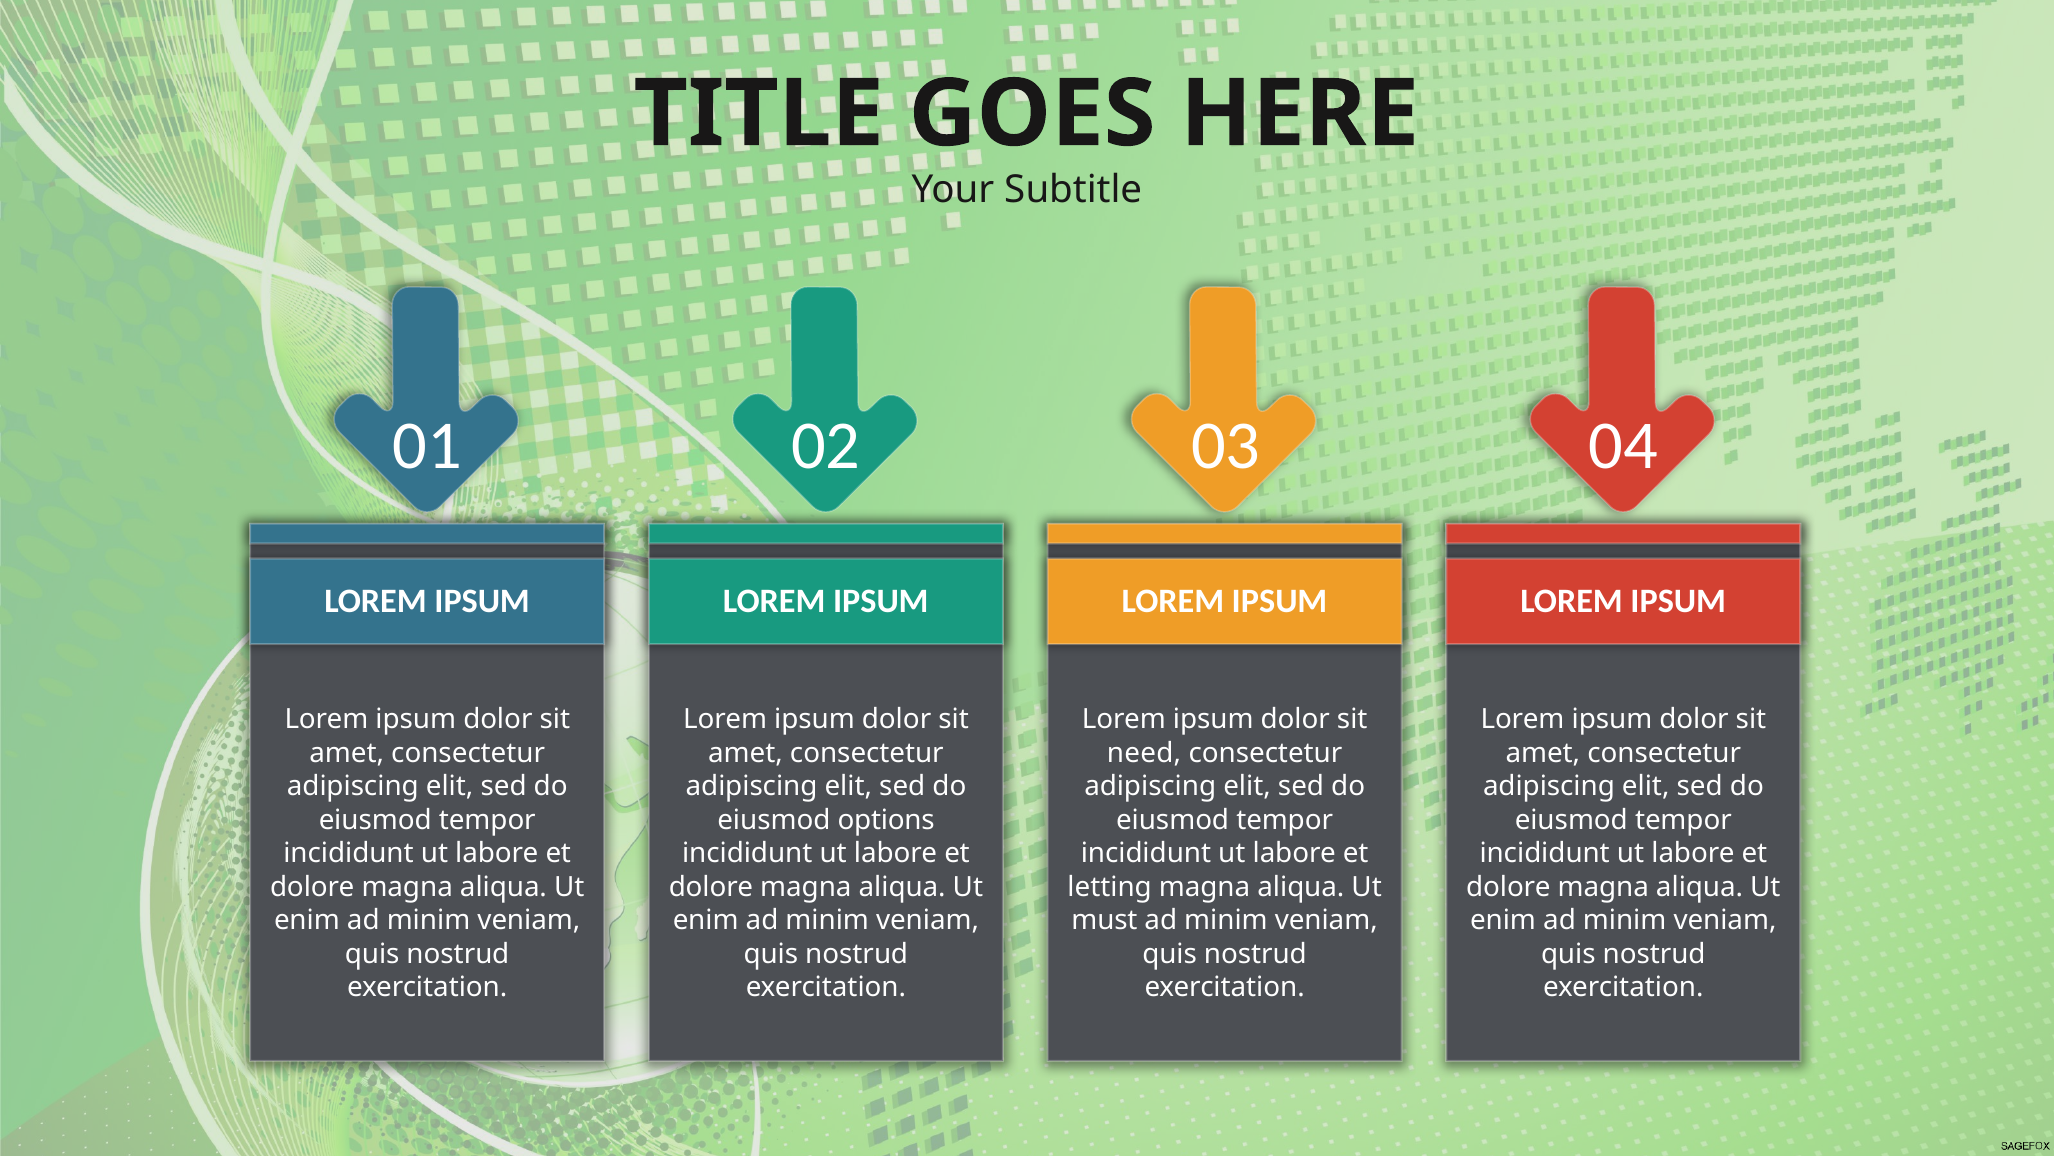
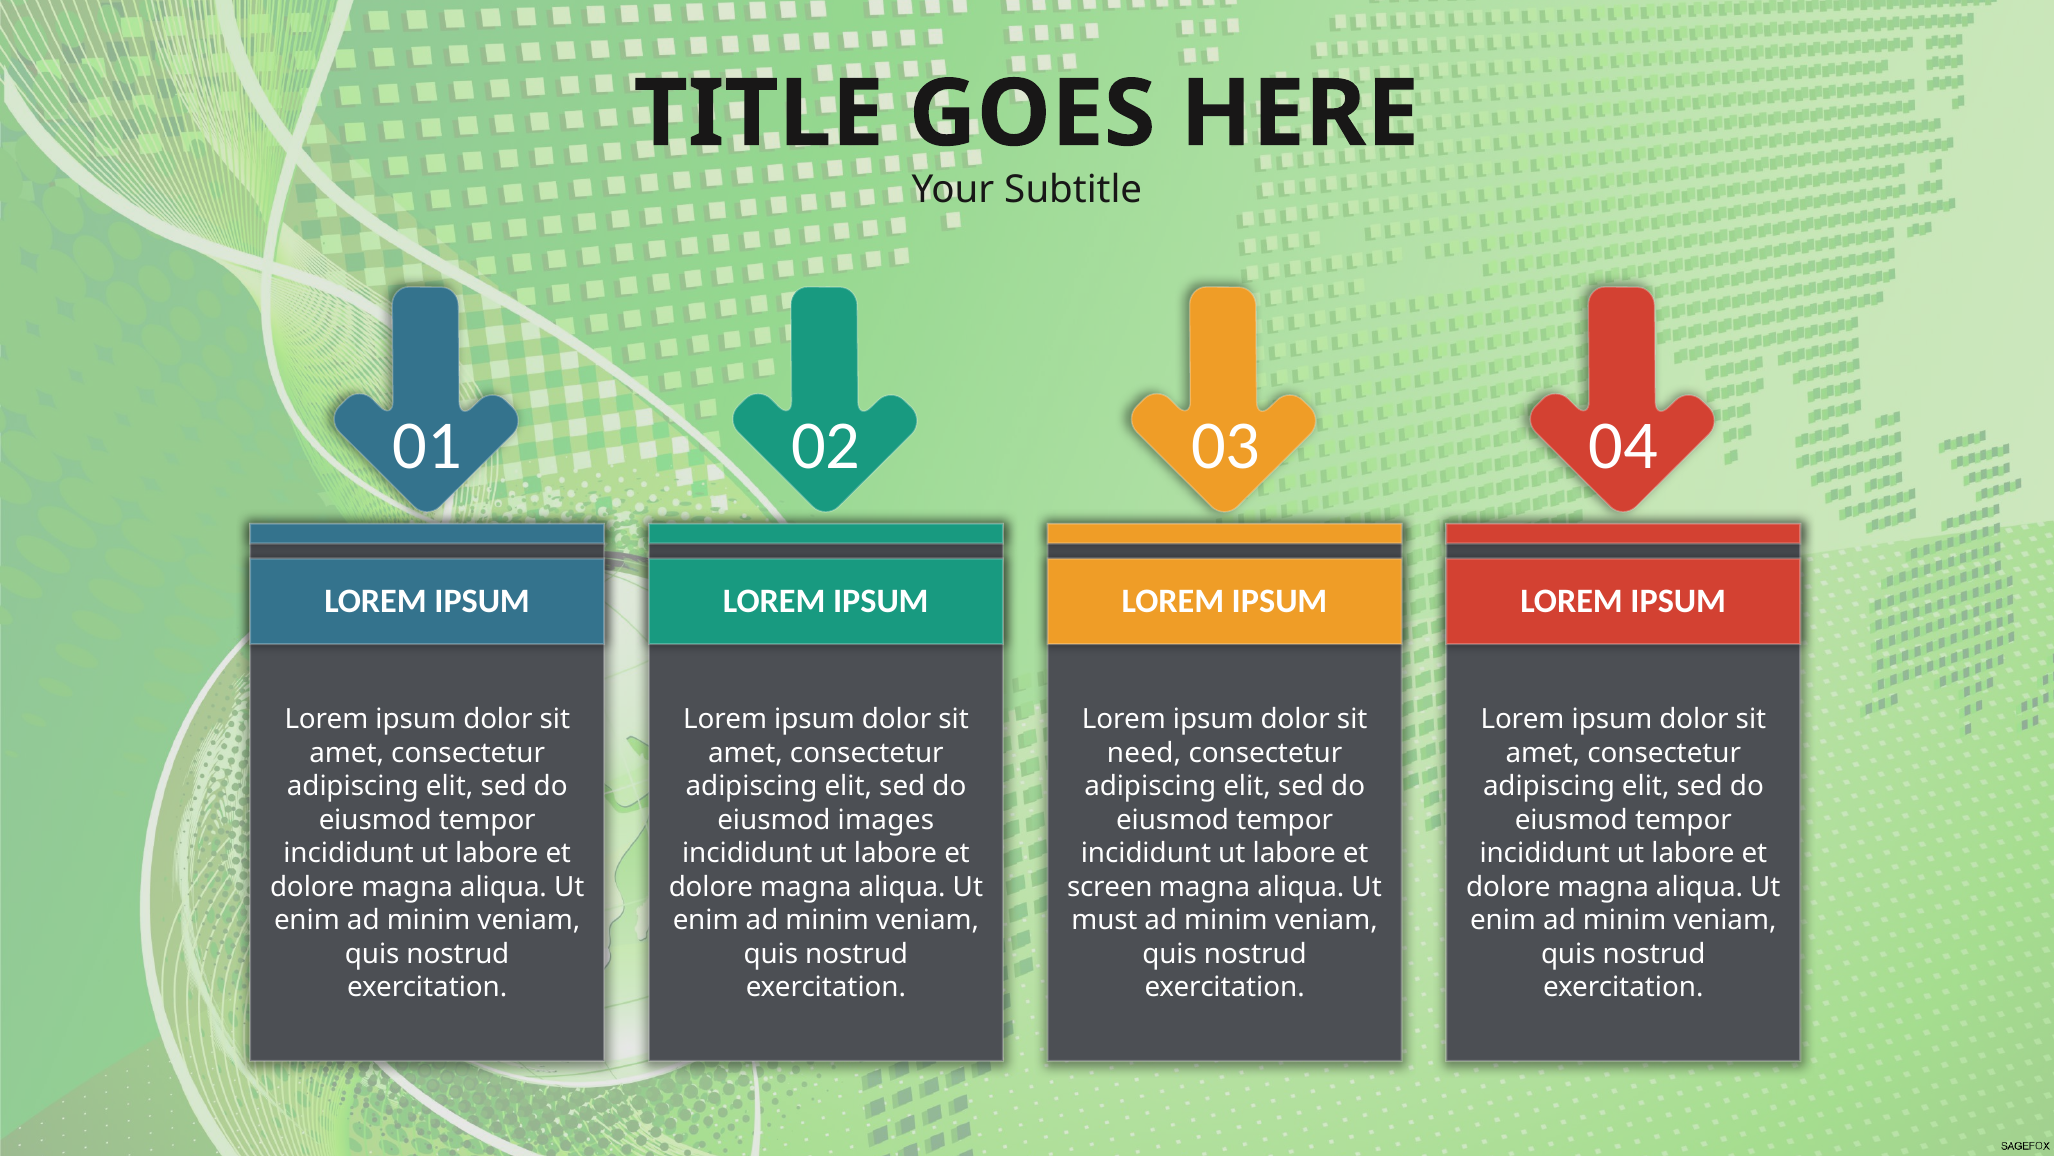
options: options -> images
letting: letting -> screen
